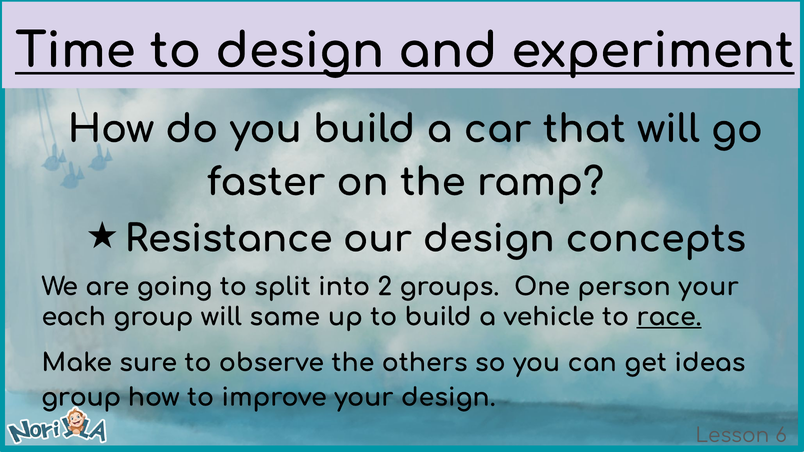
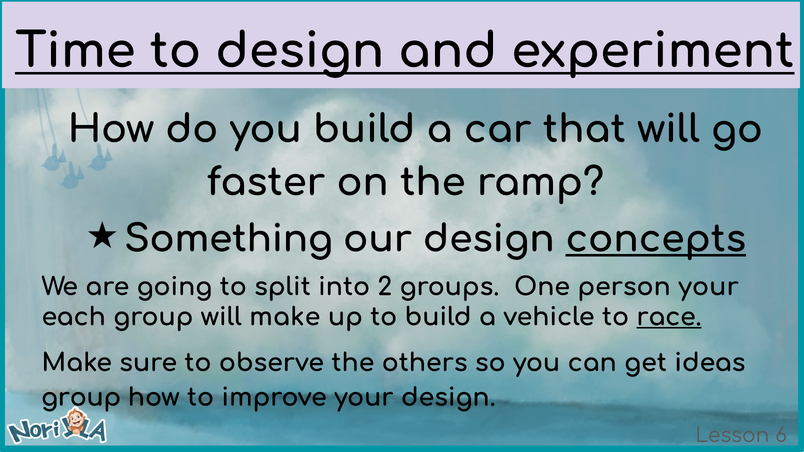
Resistance: Resistance -> Something
concepts underline: none -> present
will same: same -> make
